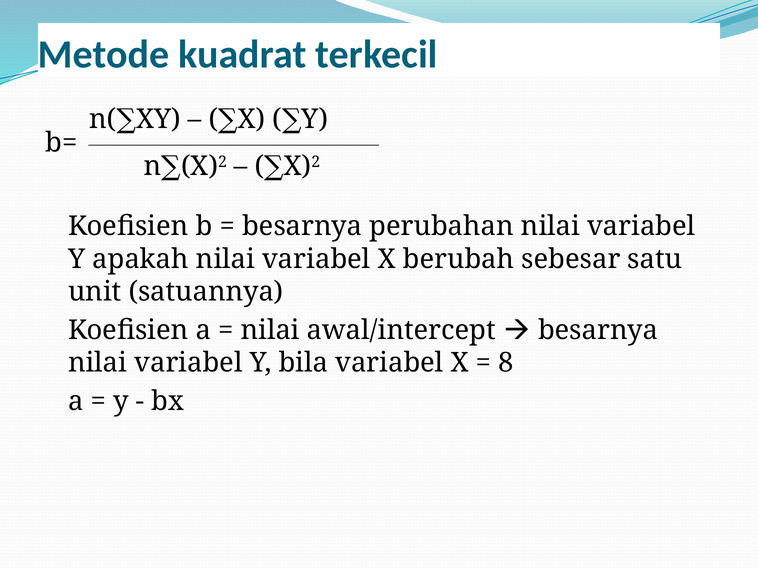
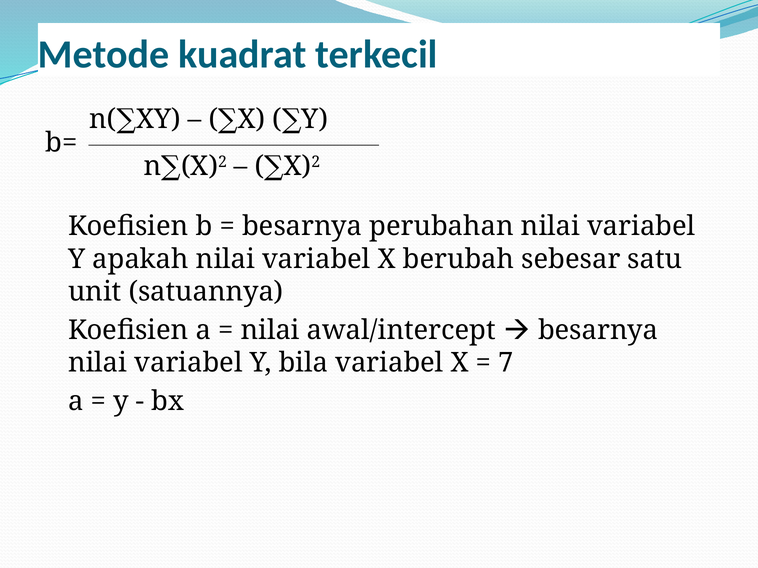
8: 8 -> 7
